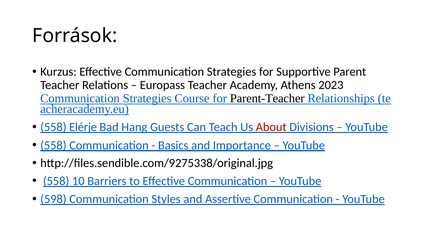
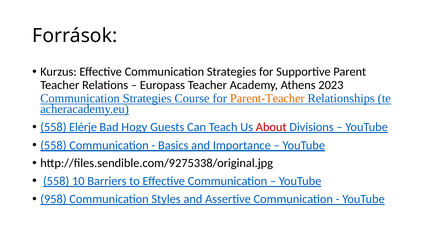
Parent-Teacher colour: black -> orange
Hang: Hang -> Hogy
598: 598 -> 958
